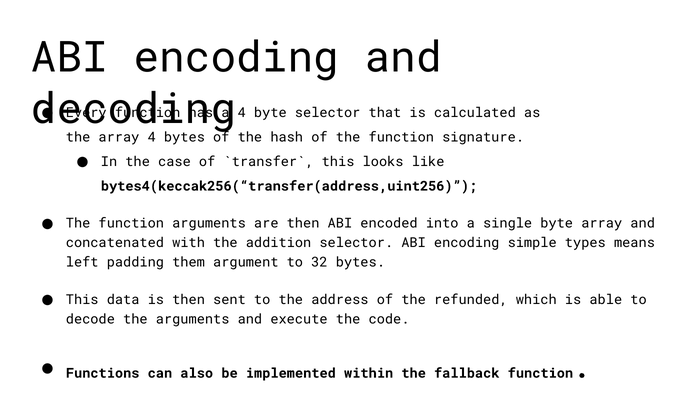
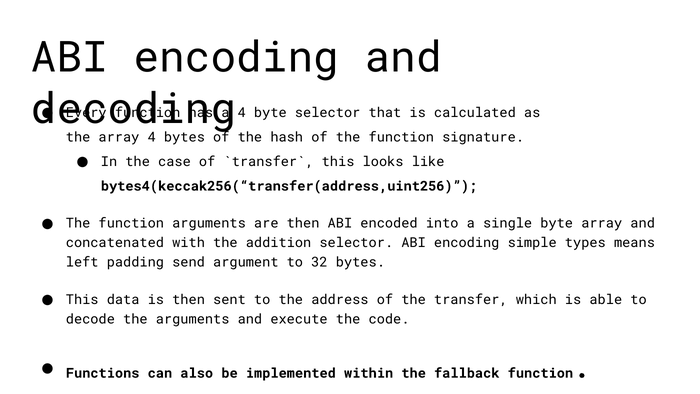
them: them -> send
refunded: refunded -> transfer
